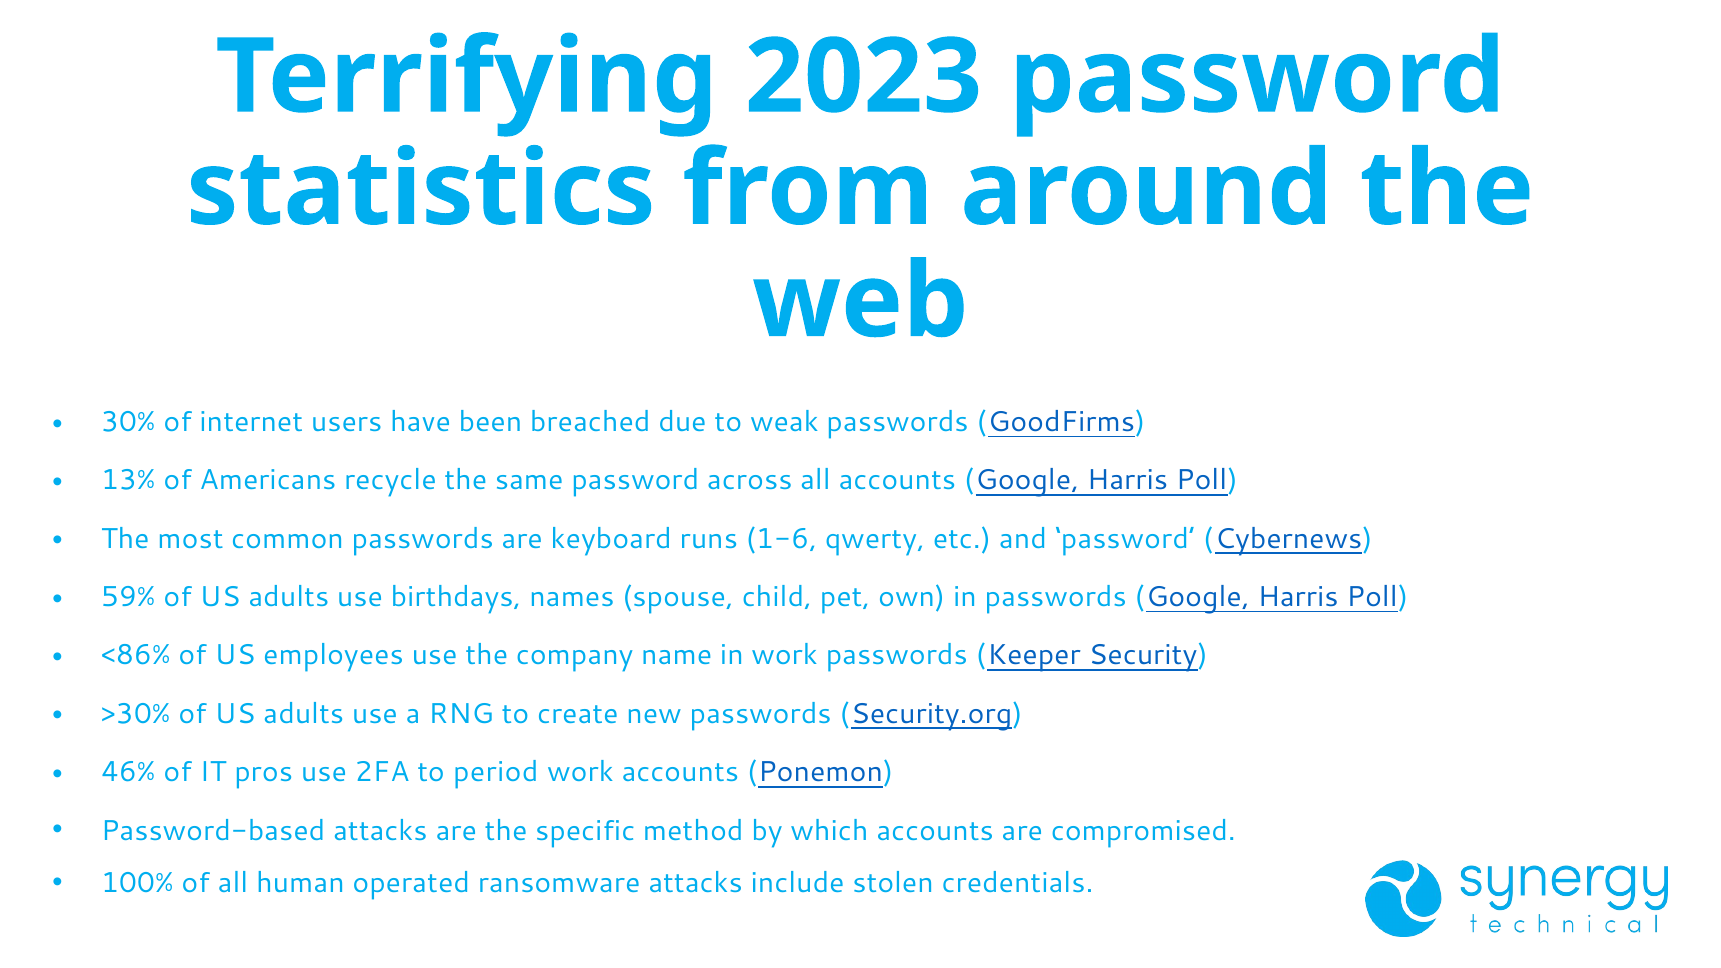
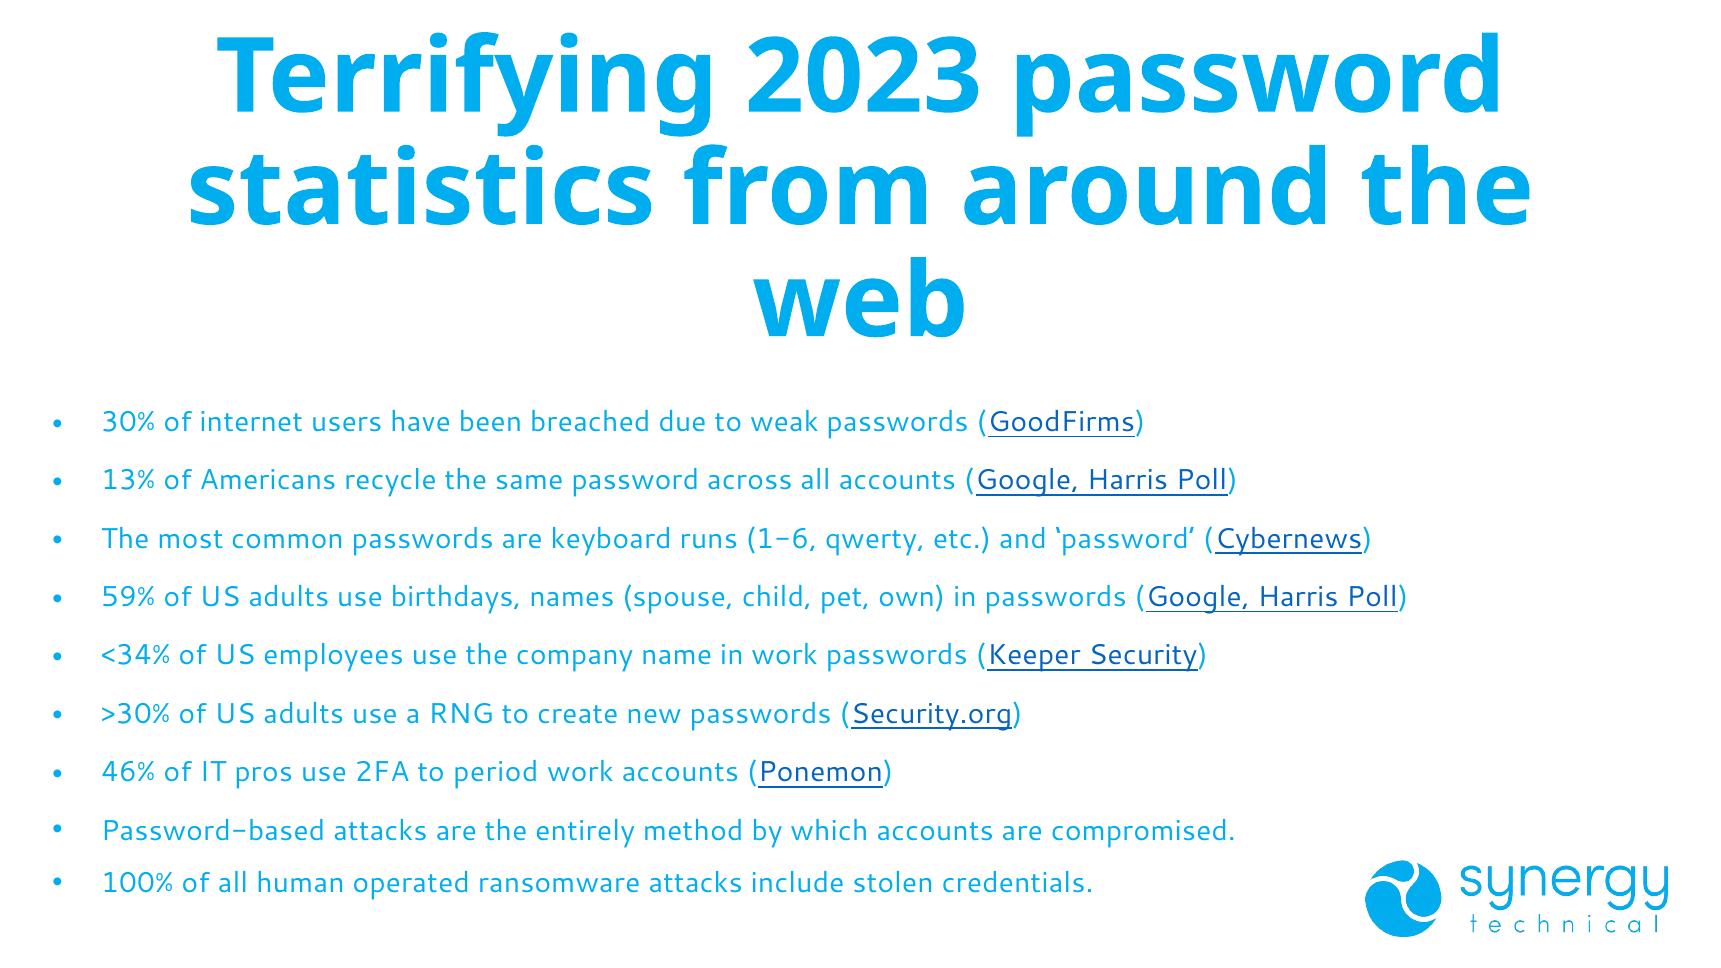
<86%: <86% -> <34%
specific: specific -> entirely
